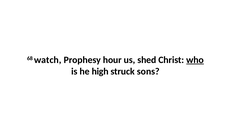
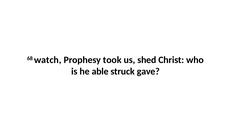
hour: hour -> took
who underline: present -> none
high: high -> able
sons: sons -> gave
